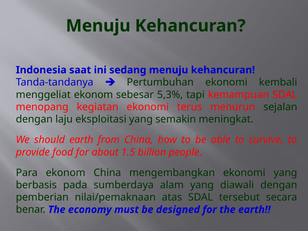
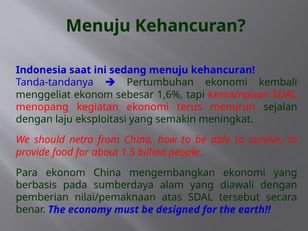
5,3%: 5,3% -> 1,6%
should earth: earth -> netra
